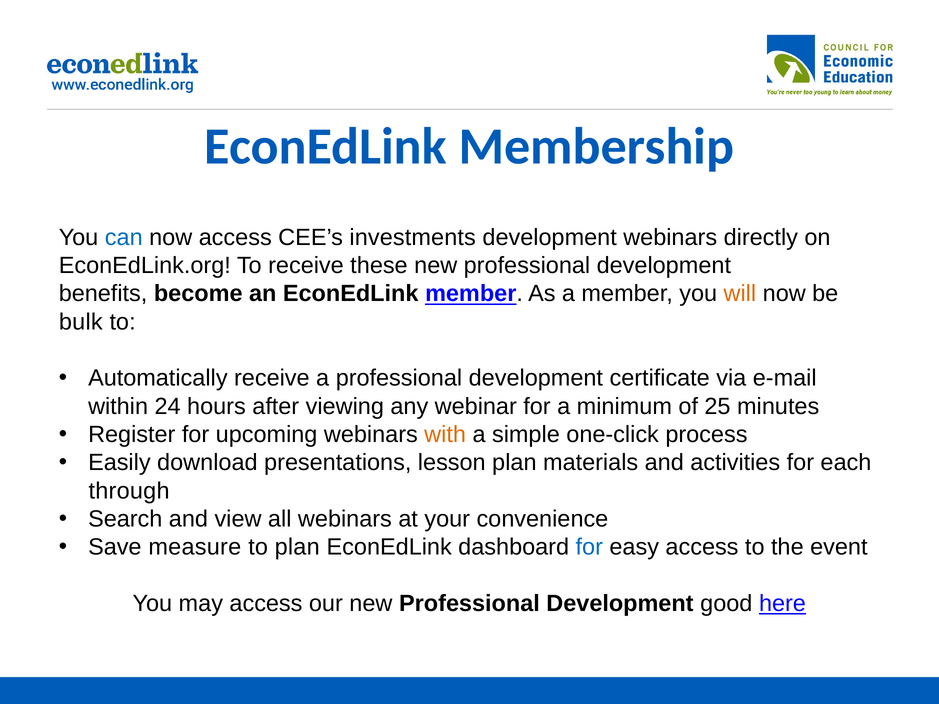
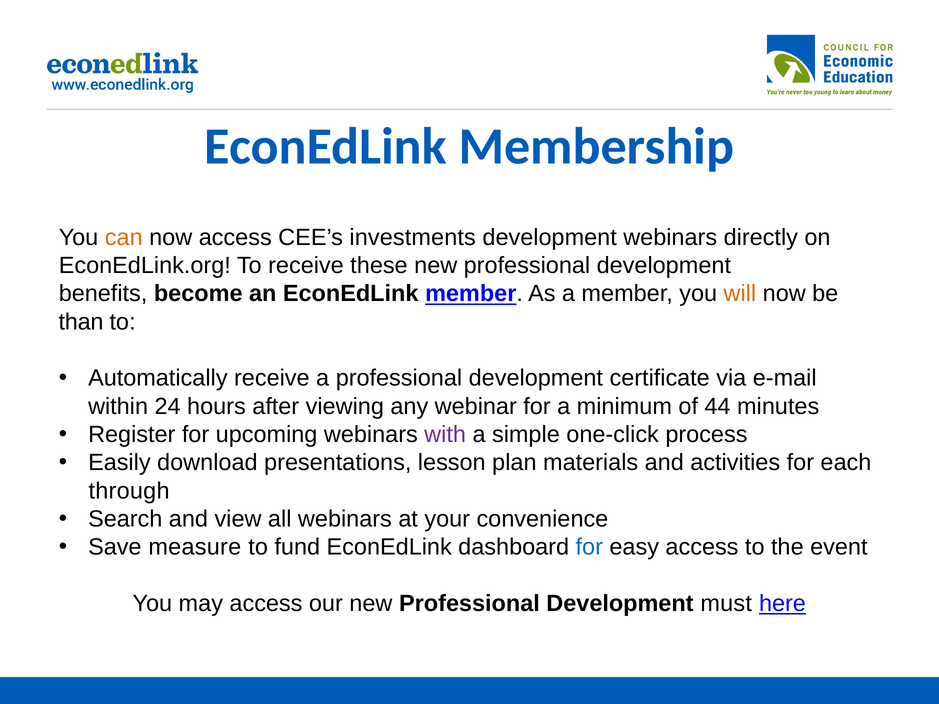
can colour: blue -> orange
bulk: bulk -> than
25: 25 -> 44
with colour: orange -> purple
to plan: plan -> fund
good: good -> must
